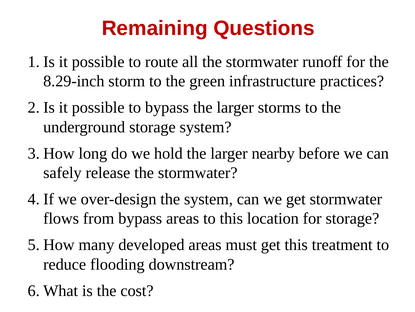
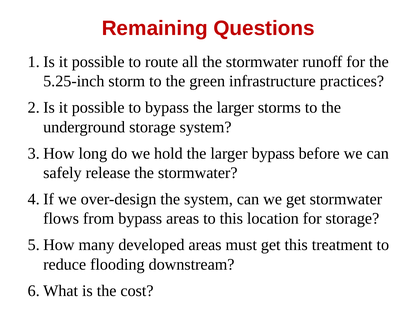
8.29-inch: 8.29-inch -> 5.25-inch
larger nearby: nearby -> bypass
